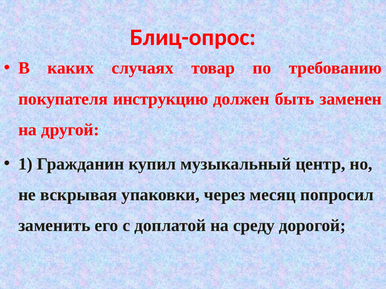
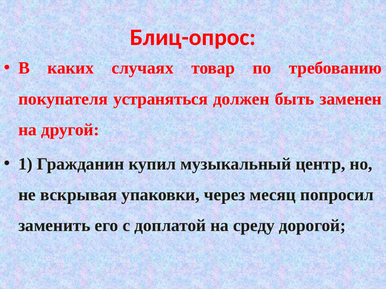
инструкцию: инструкцию -> устраняться
